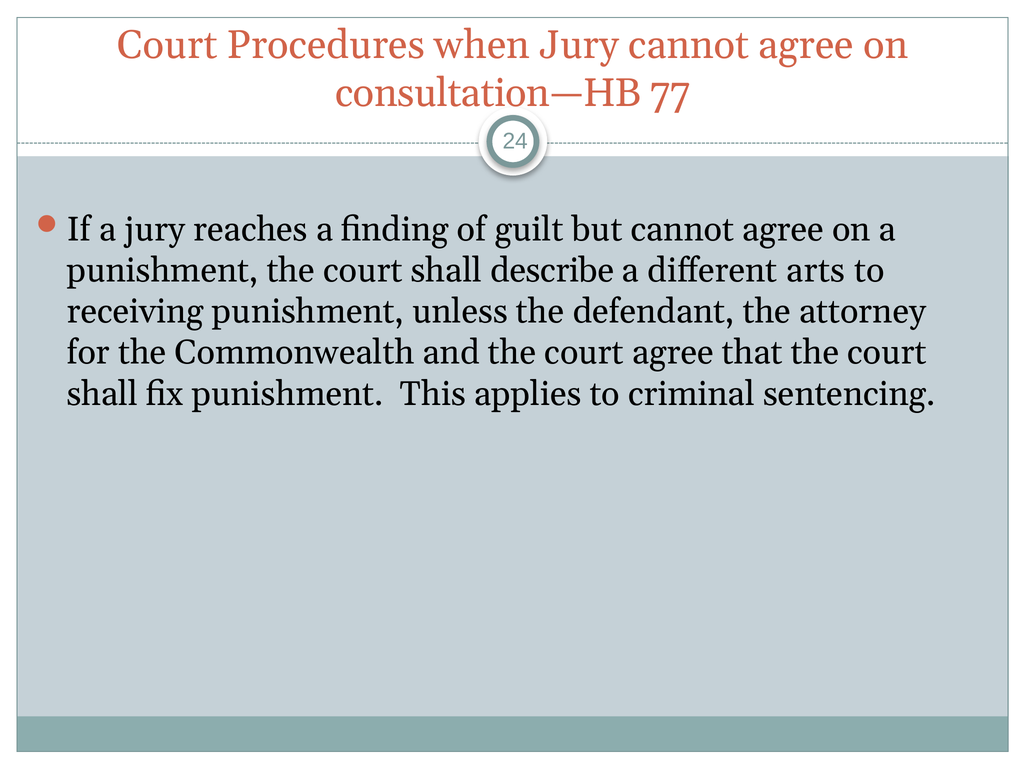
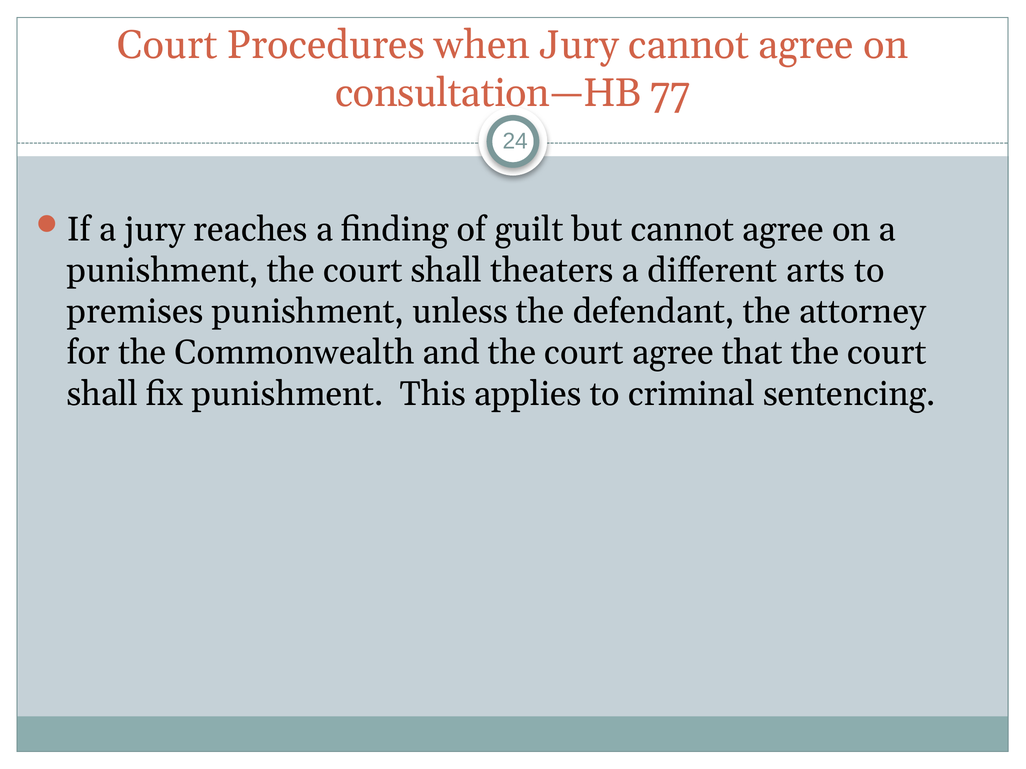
describe: describe -> theaters
receiving: receiving -> premises
